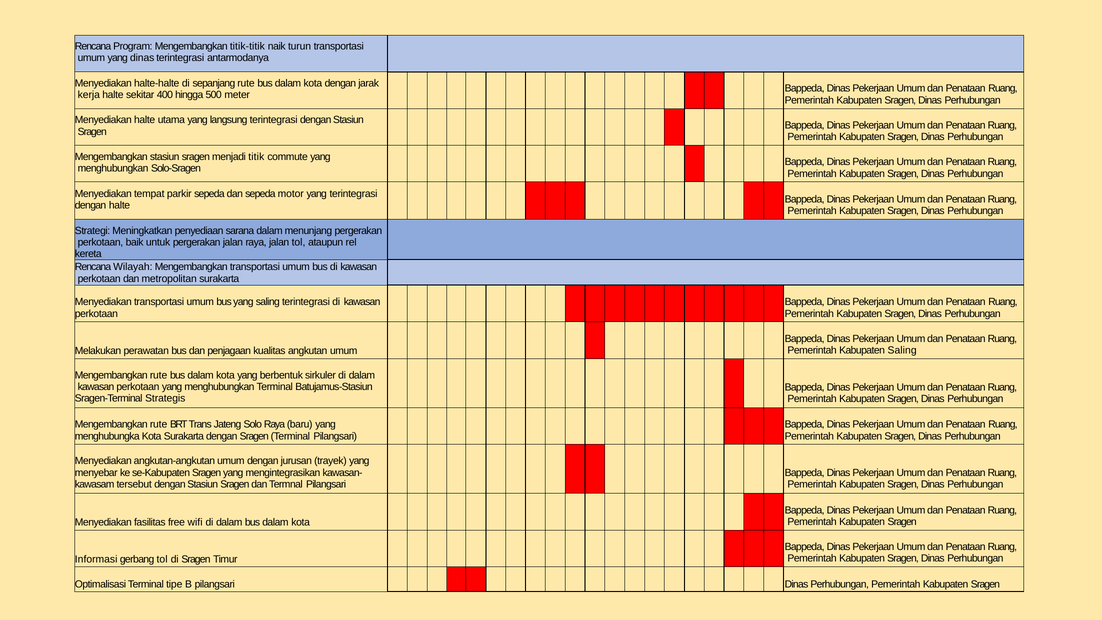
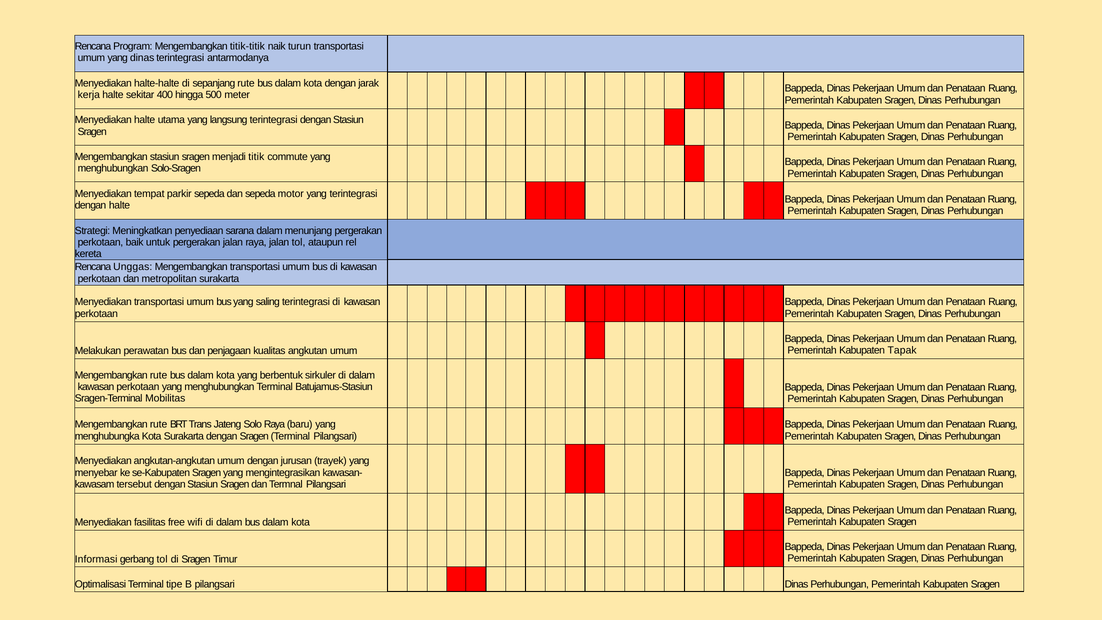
Wilayah: Wilayah -> Unggas
Kabupaten Saling: Saling -> Tapak
Strategis: Strategis -> Mobilitas
